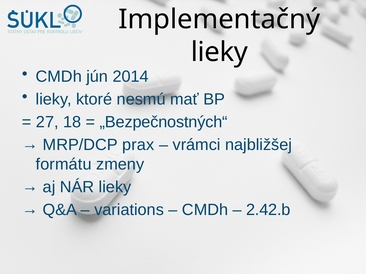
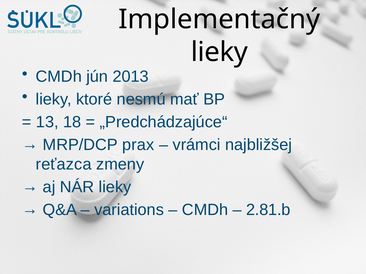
2014: 2014 -> 2013
27: 27 -> 13
„Bezpečnostných“: „Bezpečnostných“ -> „Predchádzajúce“
formátu: formátu -> reťazca
2.42.b: 2.42.b -> 2.81.b
